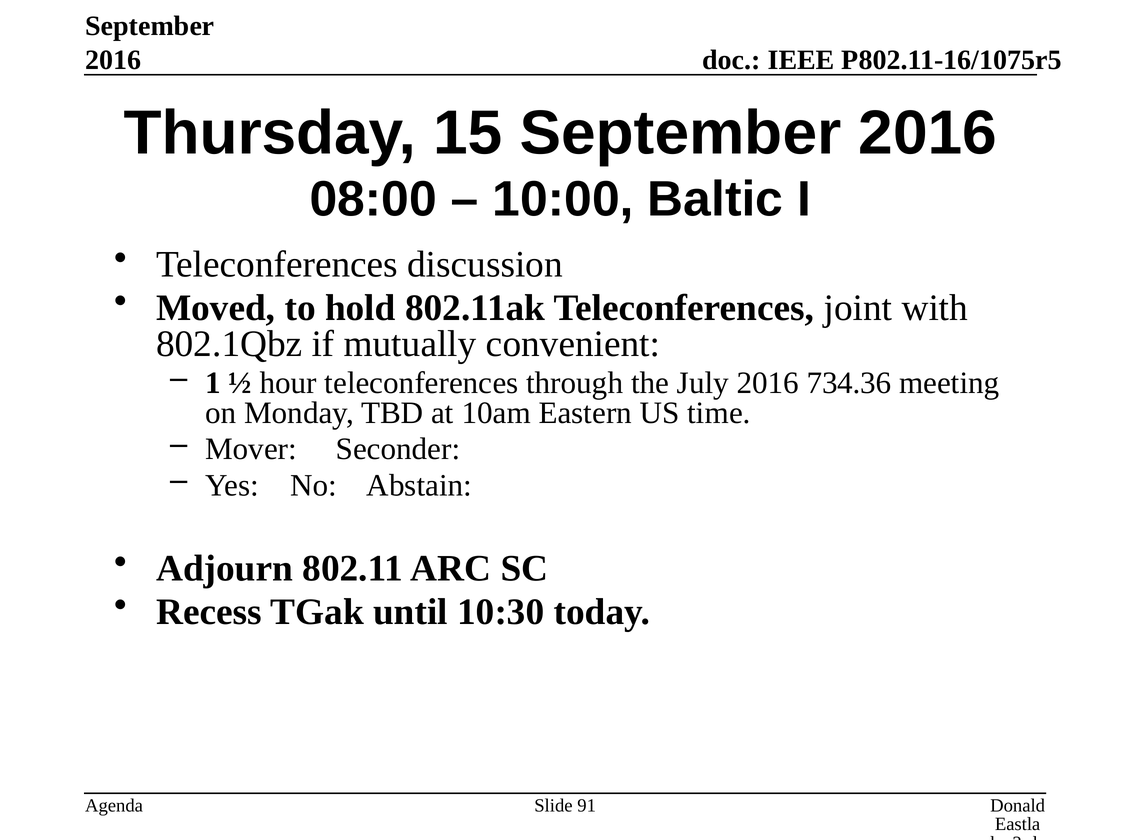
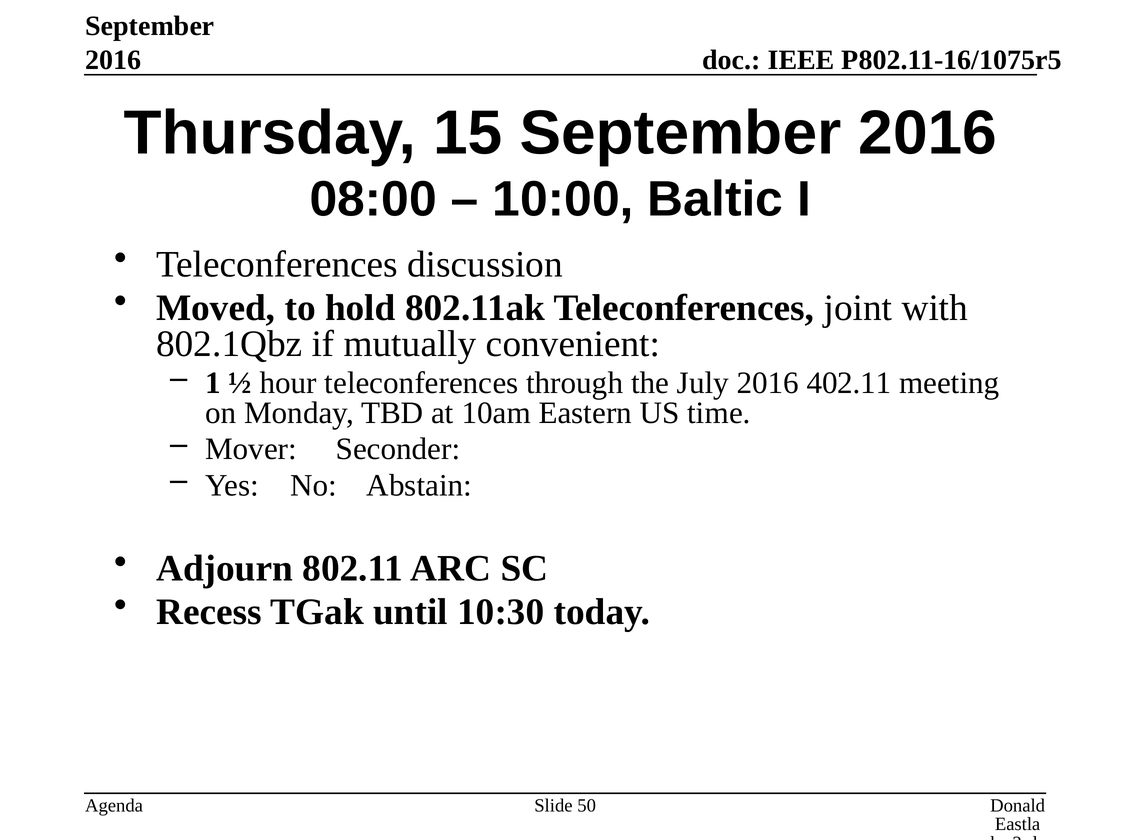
734.36: 734.36 -> 402.11
91: 91 -> 50
